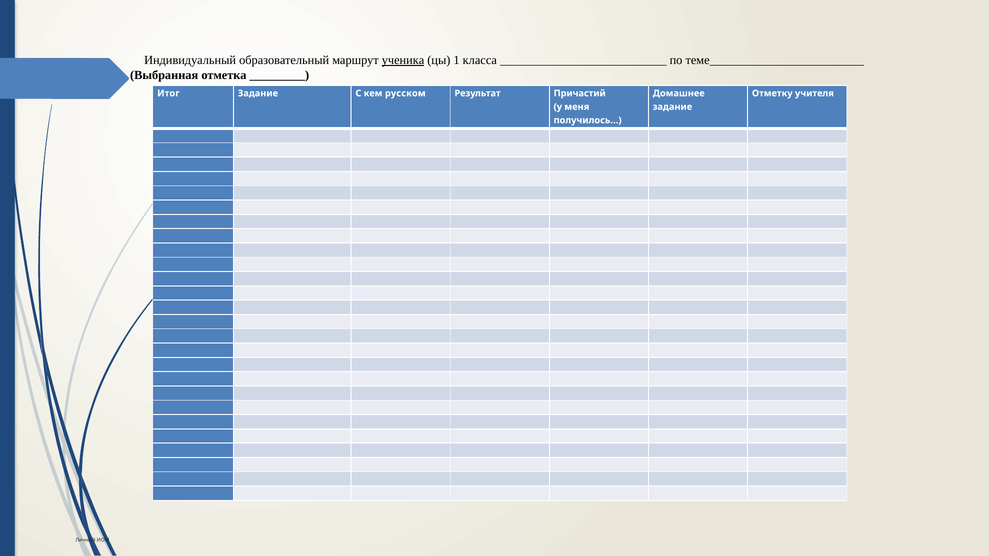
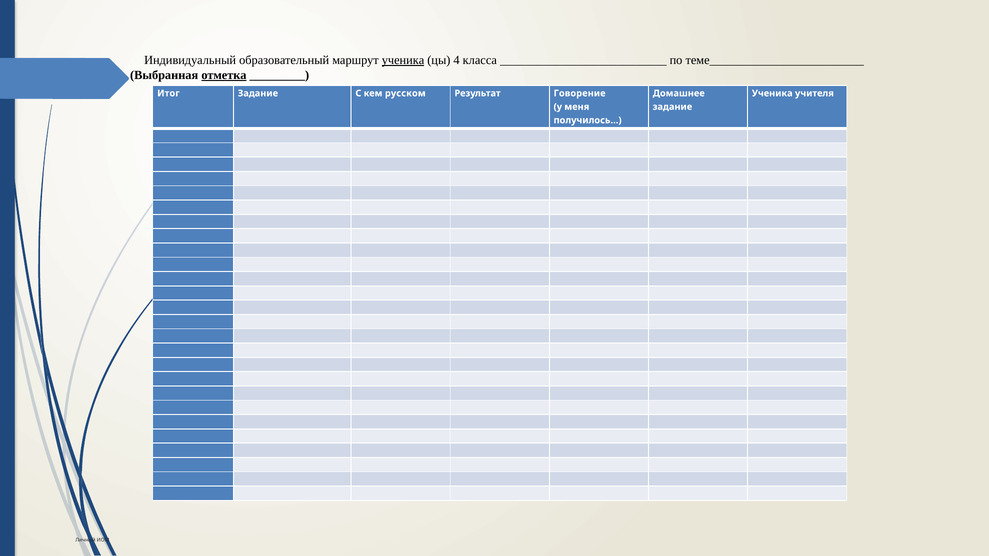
1: 1 -> 4
отметка underline: none -> present
Причастий: Причастий -> Говорение
Отметку at (772, 93): Отметку -> Ученика
